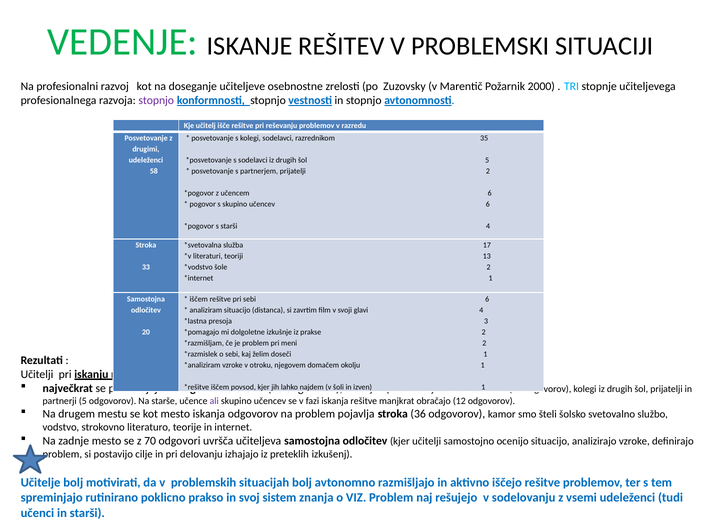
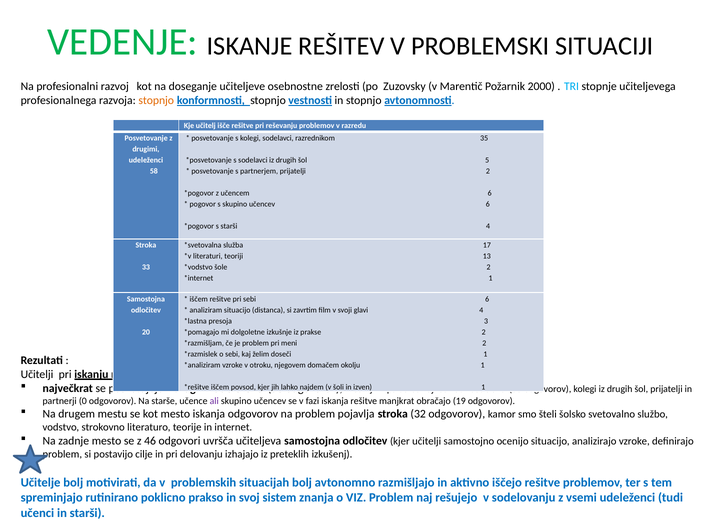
stopnjo at (156, 100) colour: purple -> orange
partnerji 5: 5 -> 0
12: 12 -> 19
36: 36 -> 32
70: 70 -> 46
